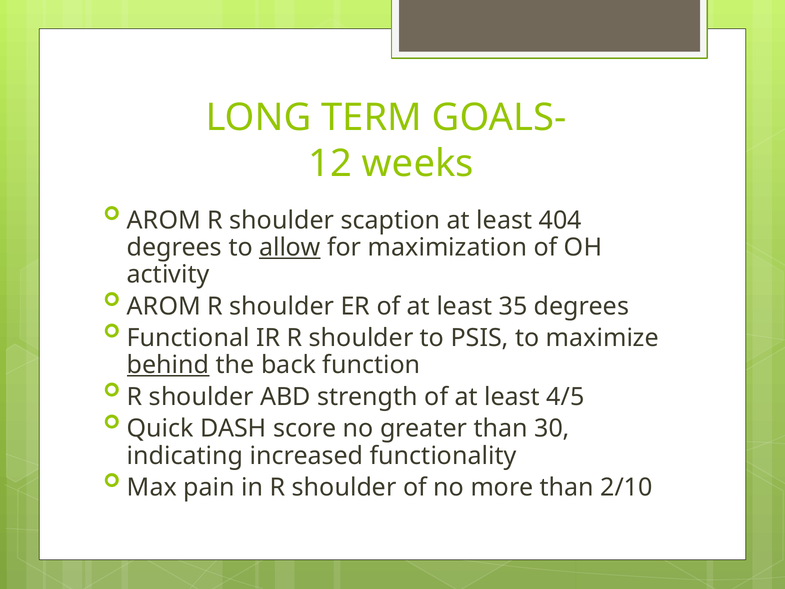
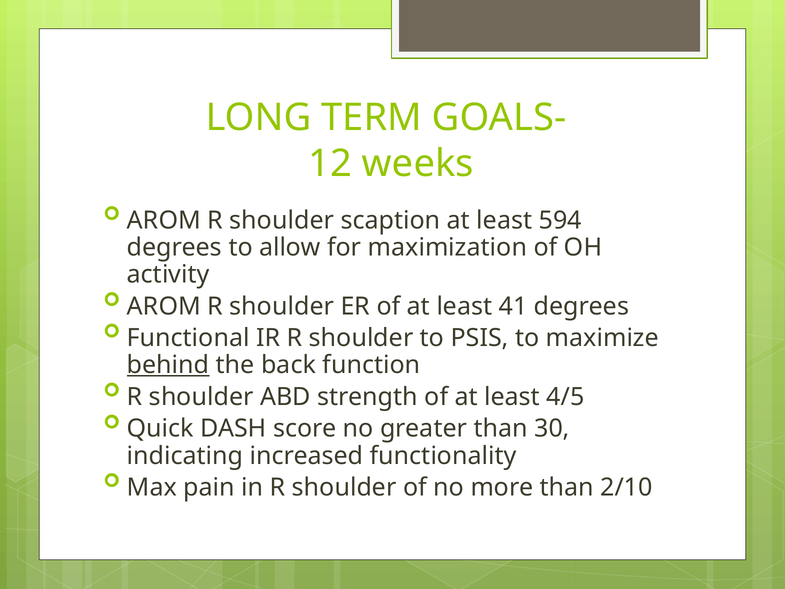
404: 404 -> 594
allow underline: present -> none
35: 35 -> 41
